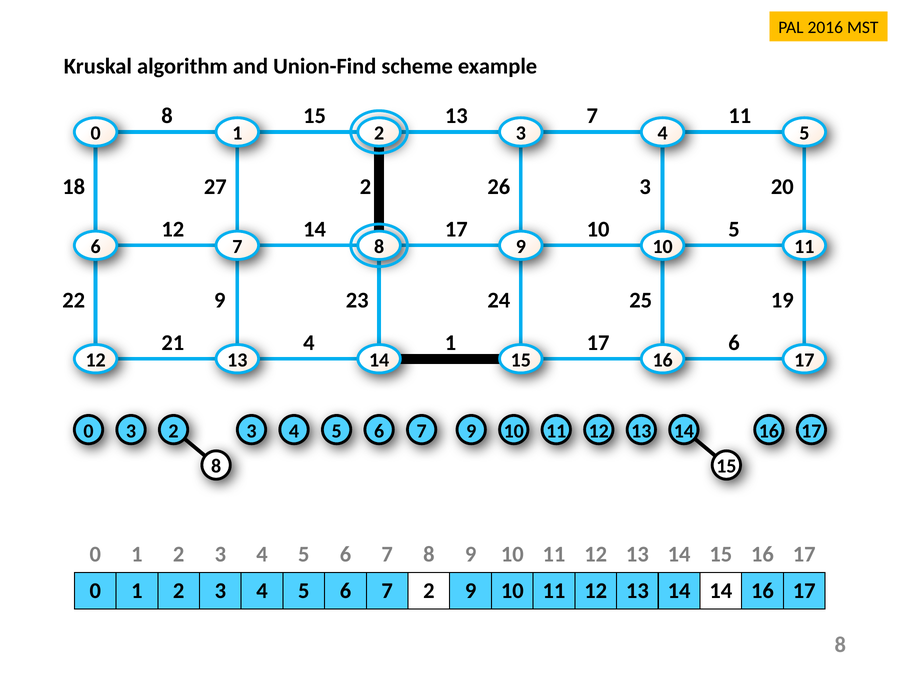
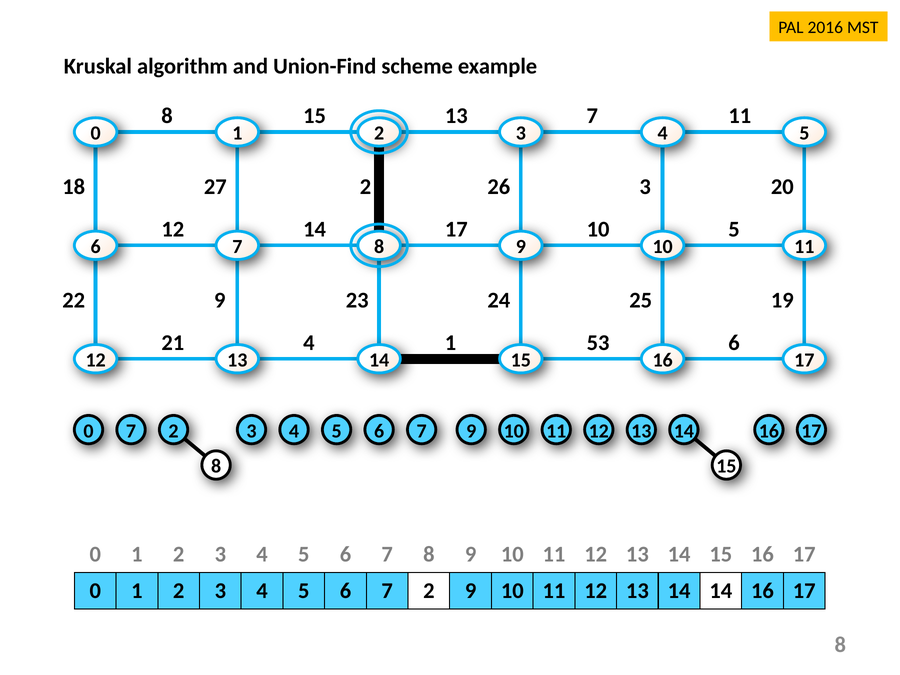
17 at (598, 343): 17 -> 53
0 3: 3 -> 7
